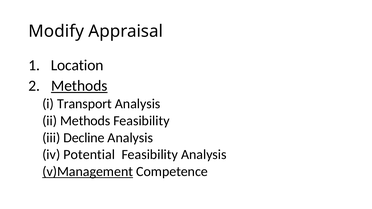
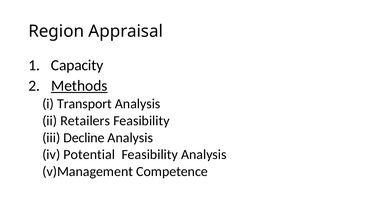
Modify: Modify -> Region
Location: Location -> Capacity
ii Methods: Methods -> Retailers
v)Management underline: present -> none
